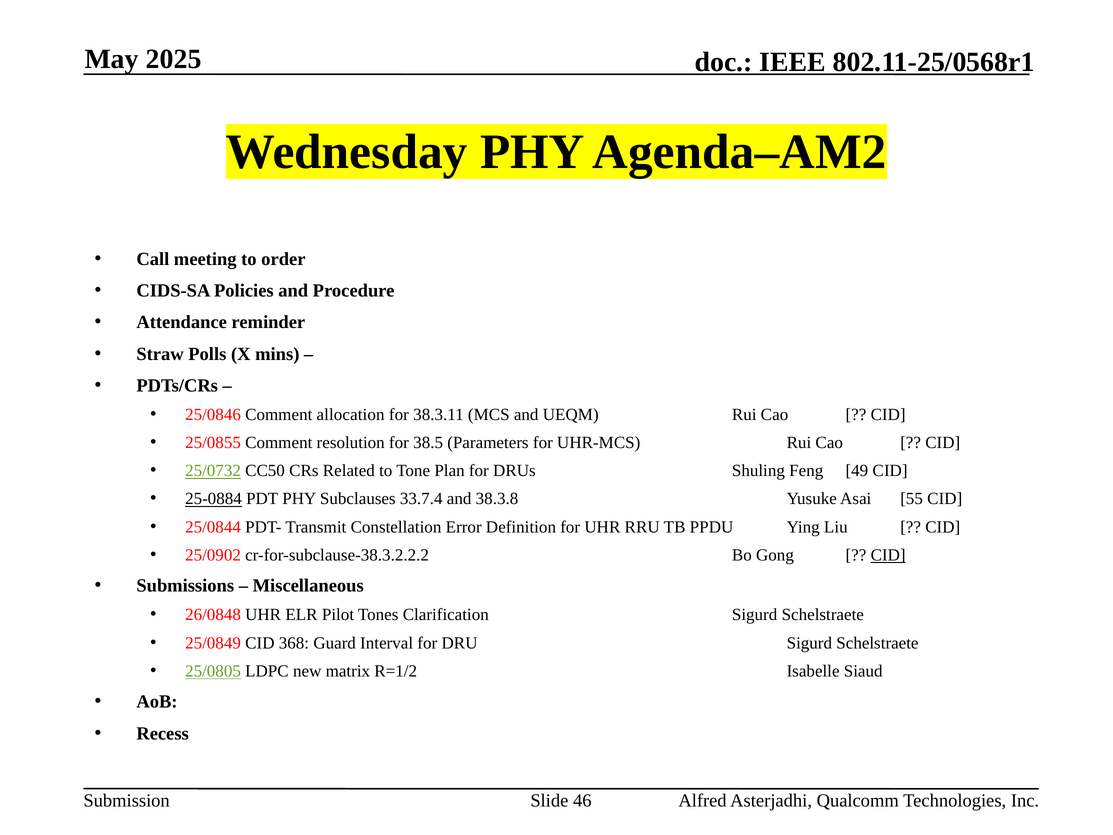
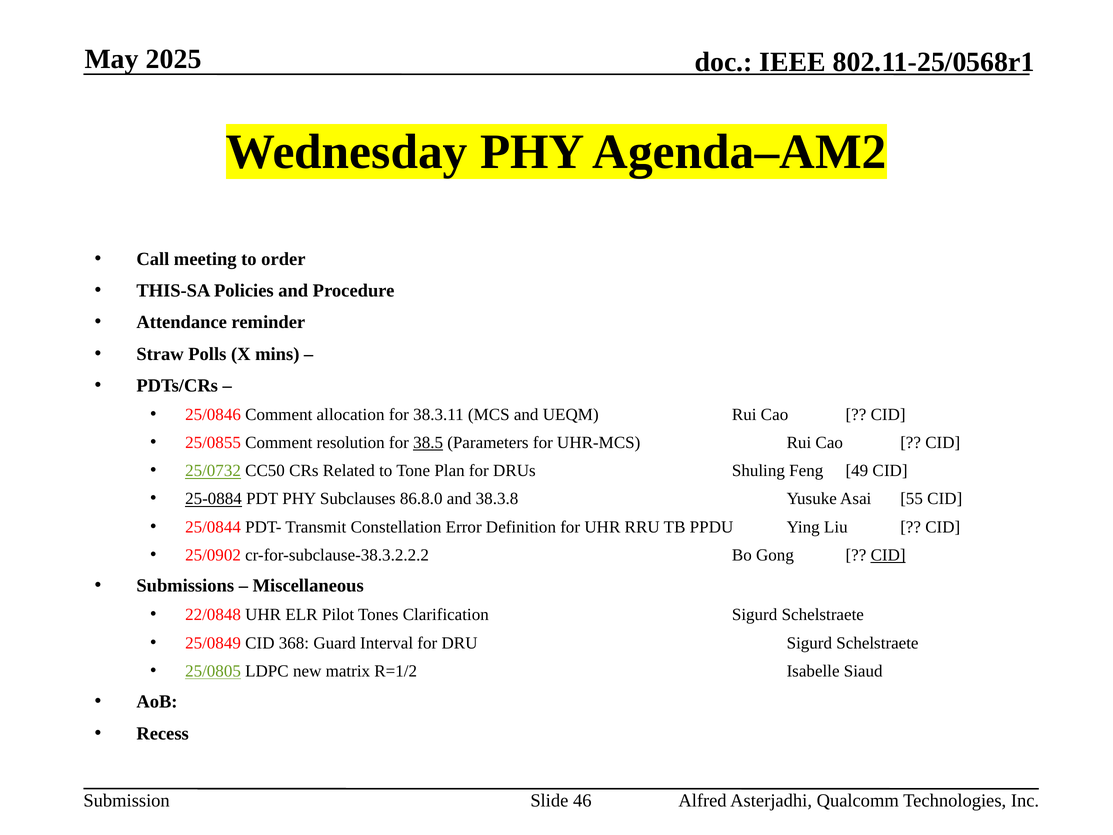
CIDS-SA: CIDS-SA -> THIS-SA
38.5 underline: none -> present
33.7.4: 33.7.4 -> 86.8.0
26/0848: 26/0848 -> 22/0848
